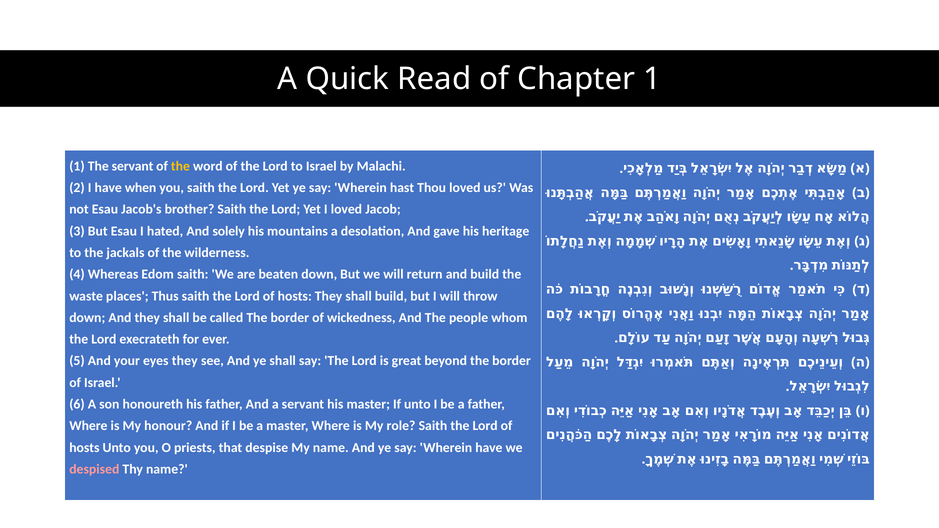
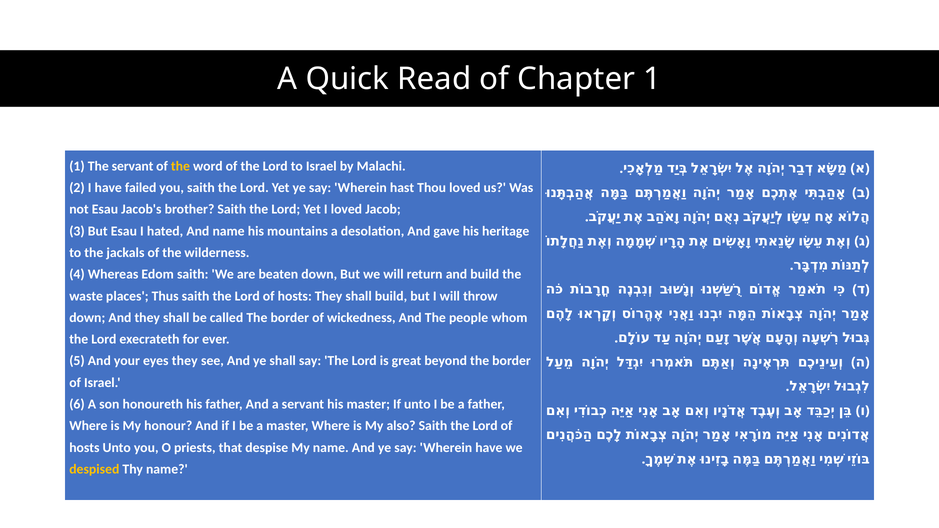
when: when -> failed
And solely: solely -> name
role: role -> also
despised colour: pink -> yellow
